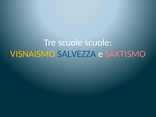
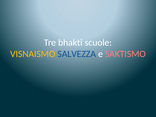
Tre scuole: scuole -> bhakti
